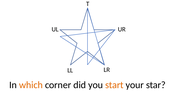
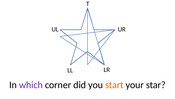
which colour: orange -> purple
